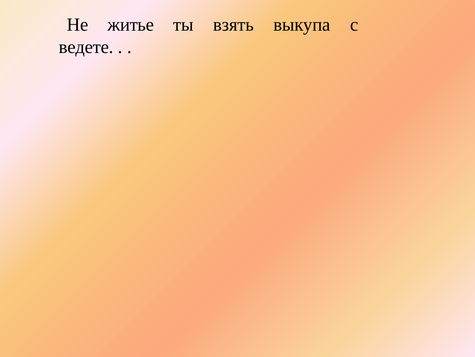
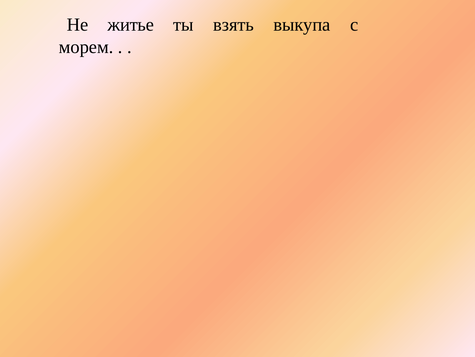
ведете: ведете -> морем
